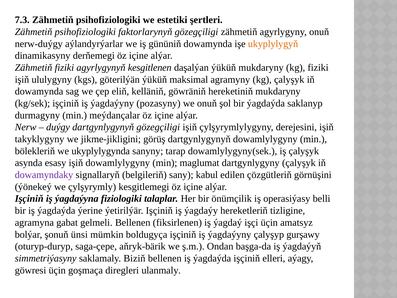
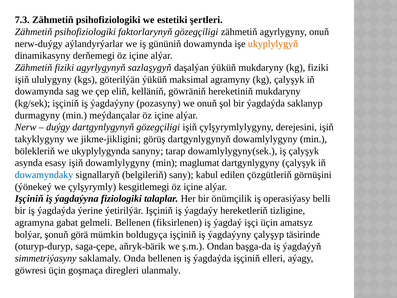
kesgitlenen: kesgitlenen -> sazlaşygyň
dowamyndaky colour: purple -> blue
ünsi: ünsi -> görä
gurşawy: gurşawy -> täsirinde
Biziň: Biziň -> Onda
